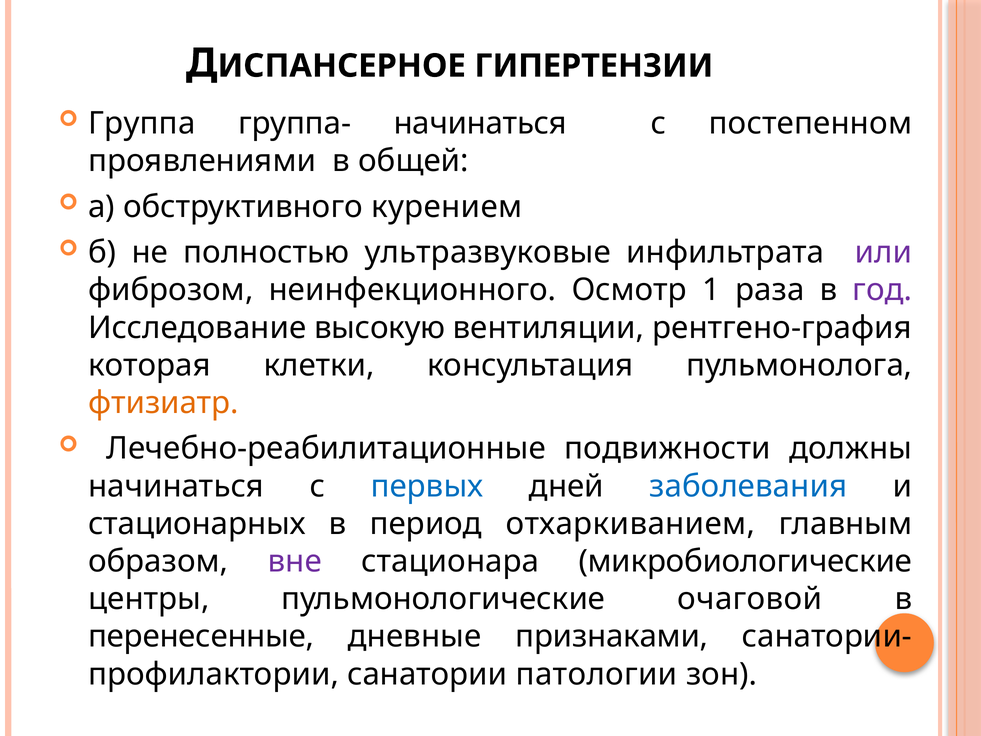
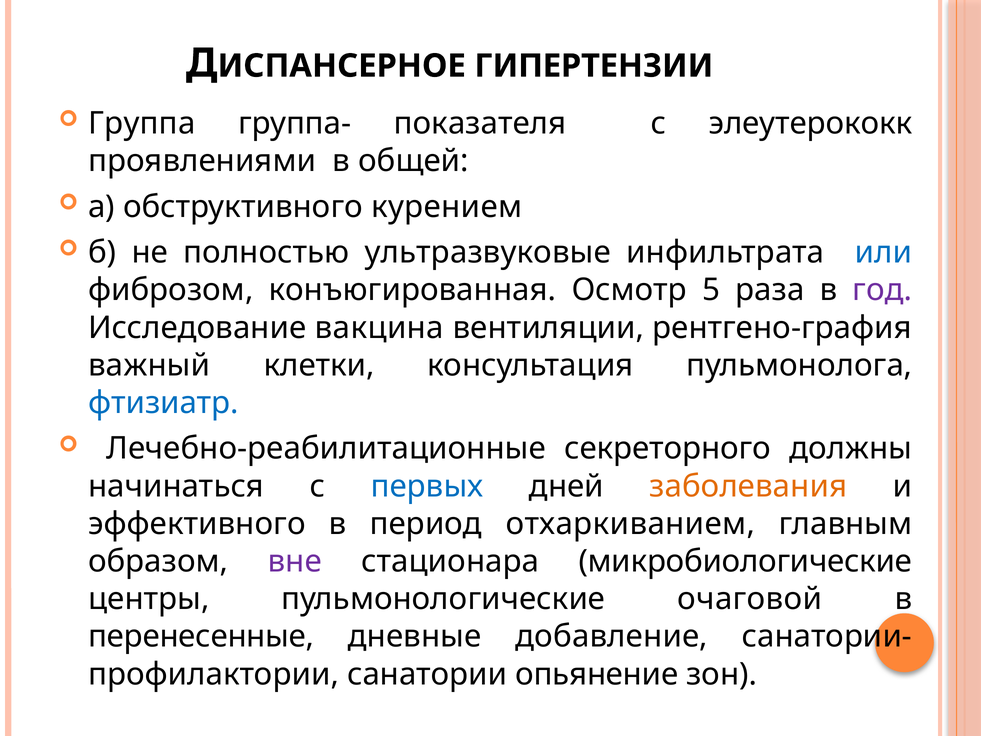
группа- начинаться: начинаться -> показателя
постепенном: постепенном -> элеутерококк
или colour: purple -> blue
неинфекционного: неинфекционного -> конъюгированная
1: 1 -> 5
высокую: высокую -> вакцина
которая: которая -> важный
фтизиатр colour: orange -> blue
подвижности: подвижности -> секреторного
заболевания colour: blue -> orange
стационарных: стационарных -> эффективного
признаками: признаками -> добавление
патологии: патологии -> опьянение
